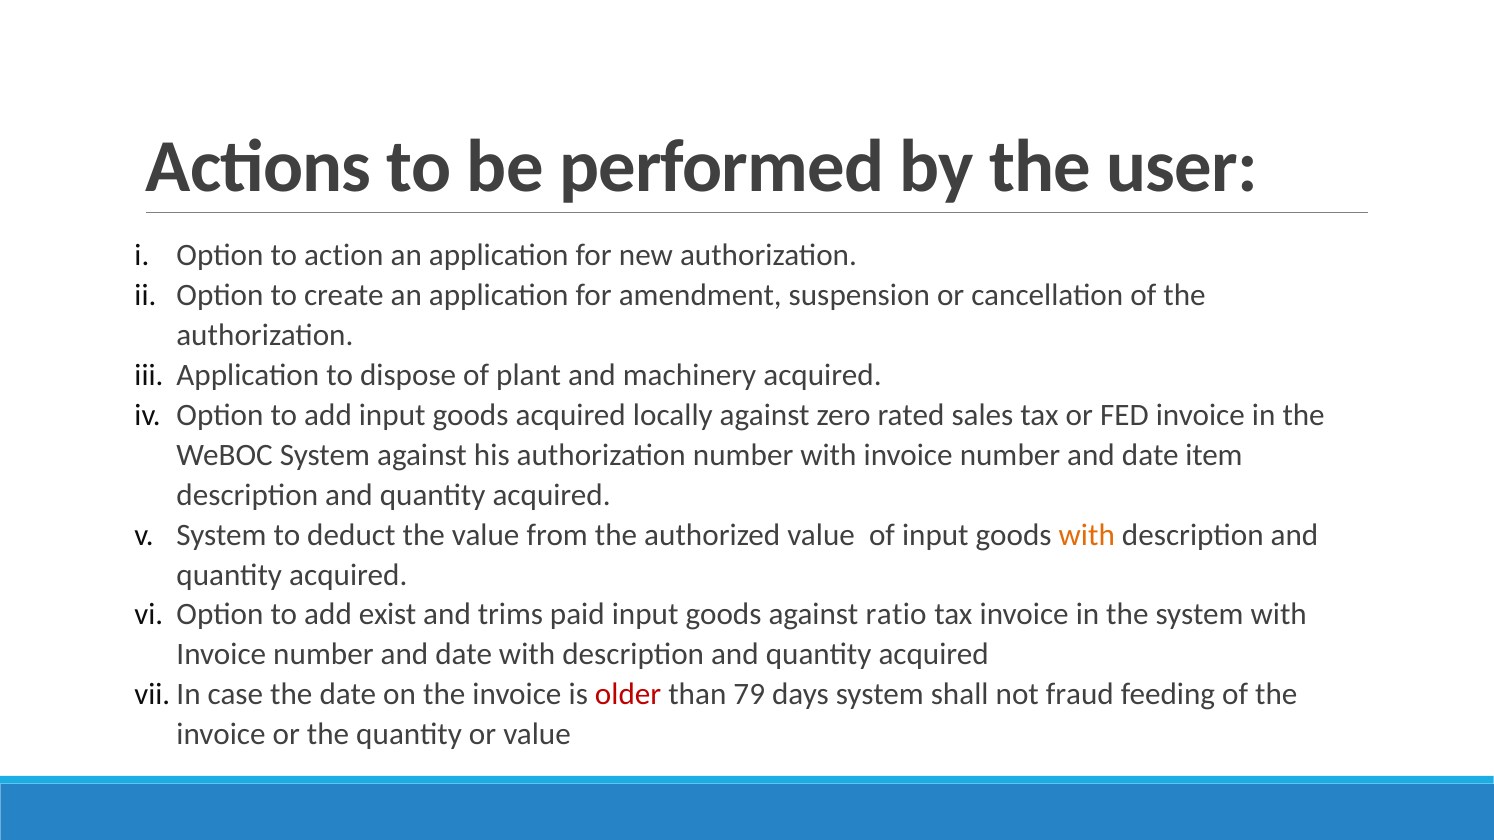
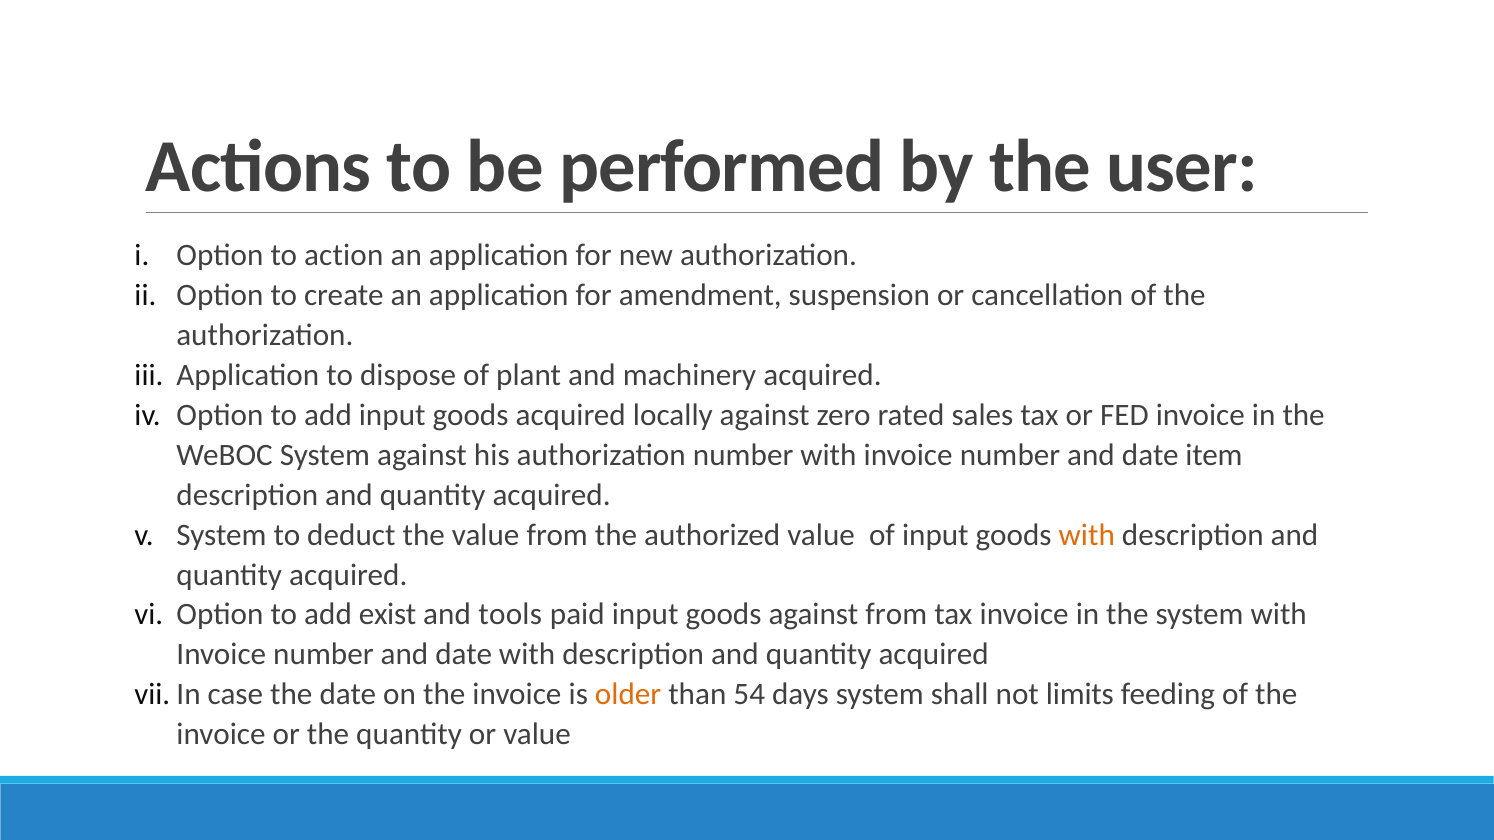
trims: trims -> tools
against ratio: ratio -> from
older colour: red -> orange
79: 79 -> 54
fraud: fraud -> limits
